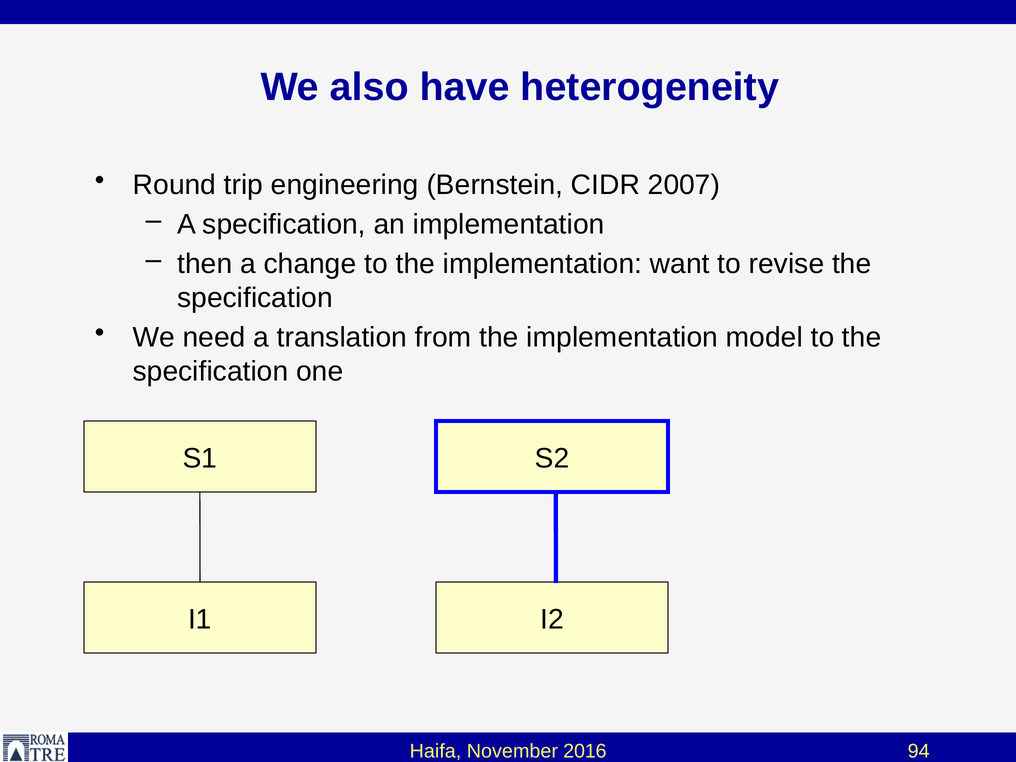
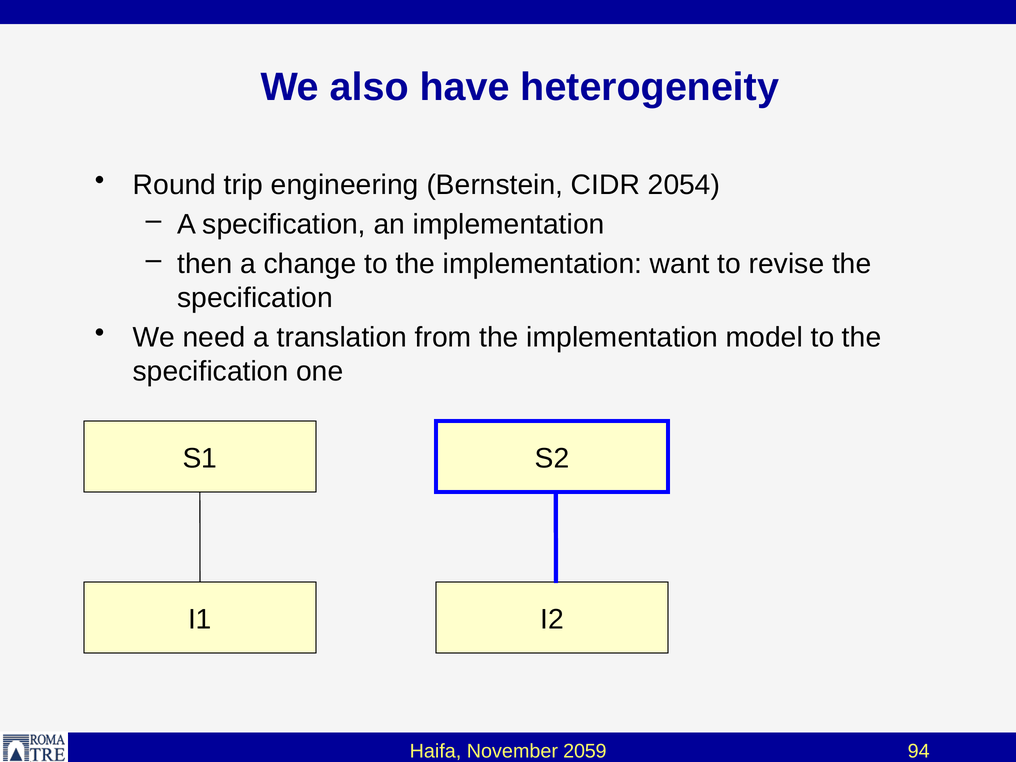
2007: 2007 -> 2054
2016: 2016 -> 2059
